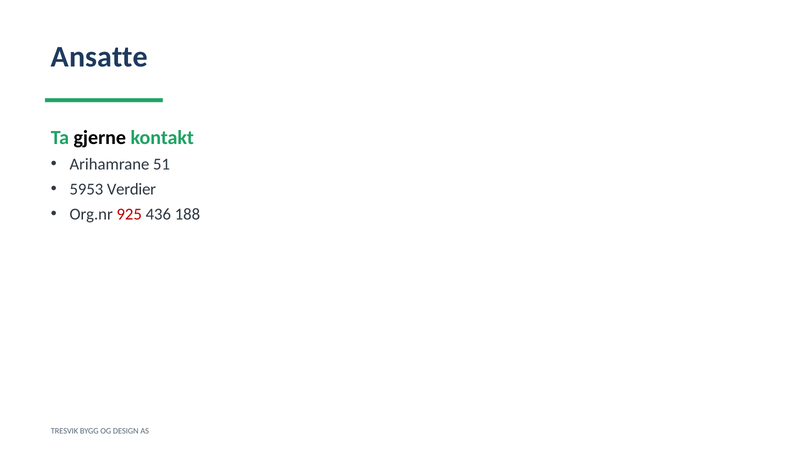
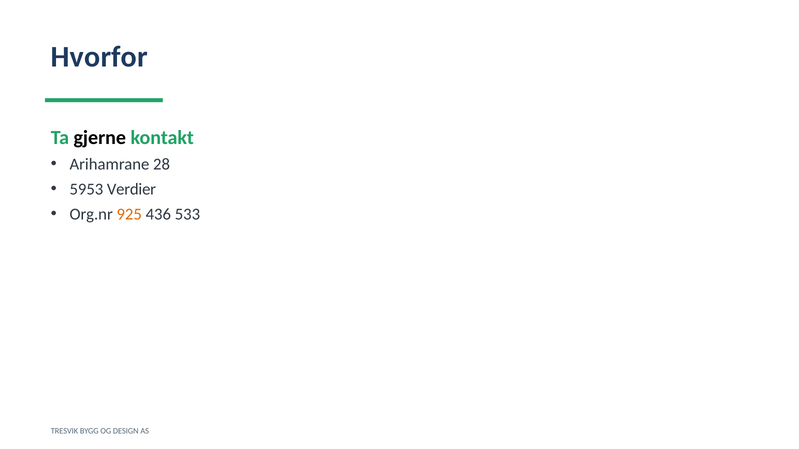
Ansatte: Ansatte -> Hvorfor
51: 51 -> 28
925 colour: red -> orange
188: 188 -> 533
